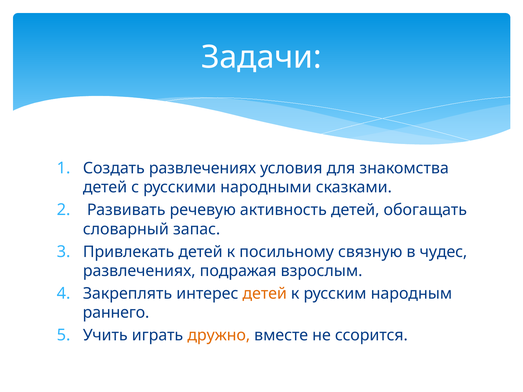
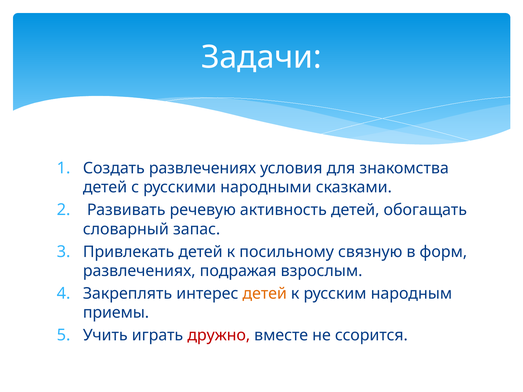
чудес: чудес -> форм
раннего: раннего -> приемы
дружно colour: orange -> red
